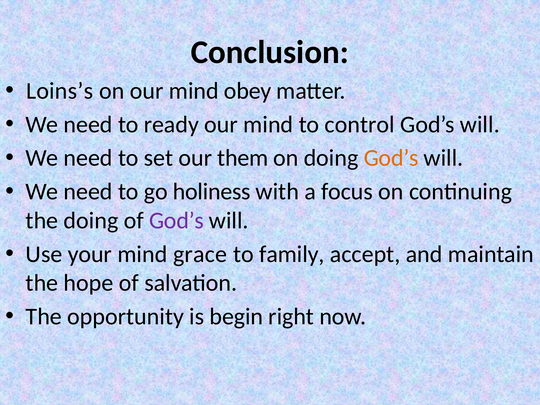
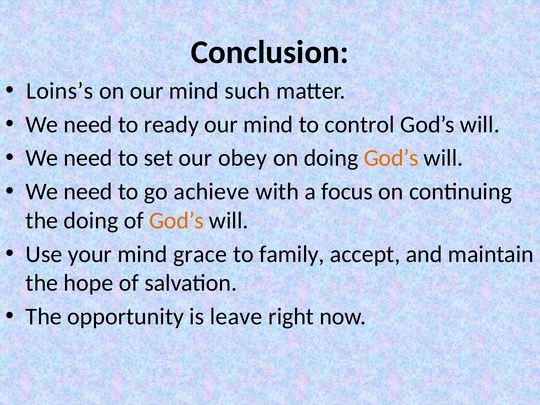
obey: obey -> such
them: them -> obey
holiness: holiness -> achieve
God’s at (176, 221) colour: purple -> orange
begin: begin -> leave
